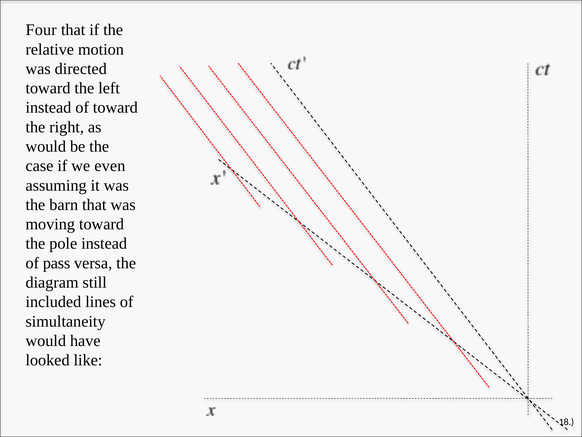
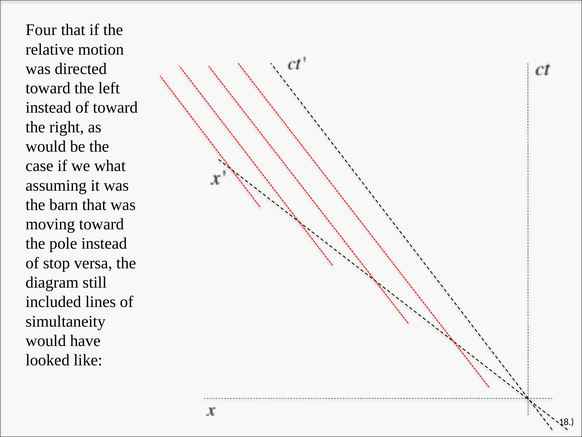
even: even -> what
pass: pass -> stop
